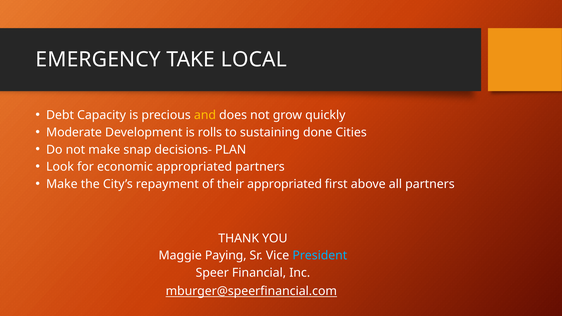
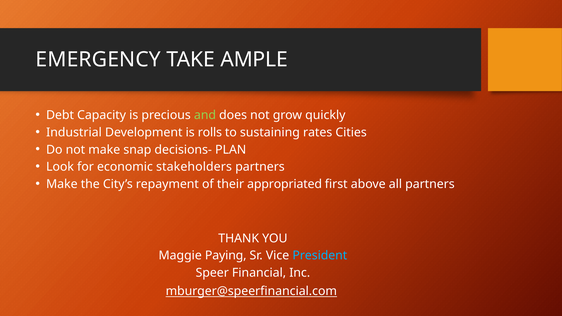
LOCAL: LOCAL -> AMPLE
and colour: yellow -> light green
Moderate: Moderate -> Industrial
done: done -> rates
economic appropriated: appropriated -> stakeholders
